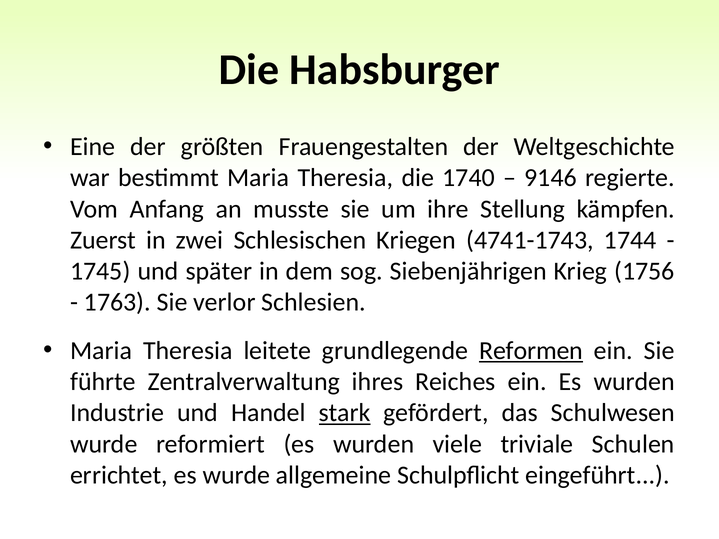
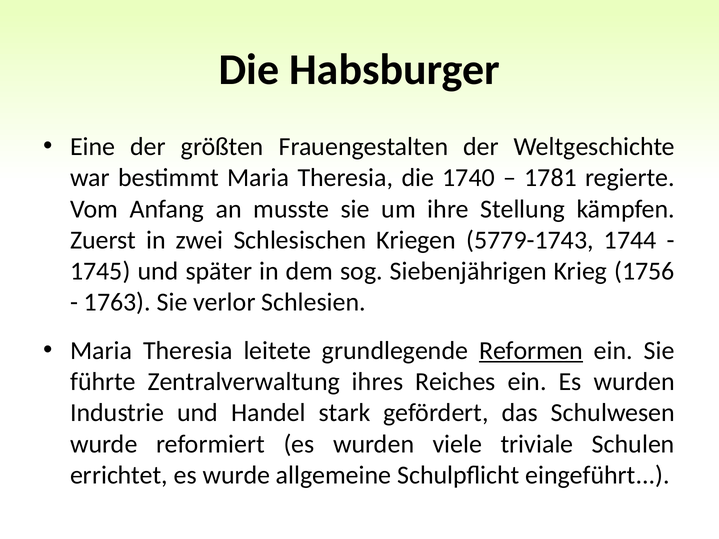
9146: 9146 -> 1781
4741-1743: 4741-1743 -> 5779-1743
stark underline: present -> none
